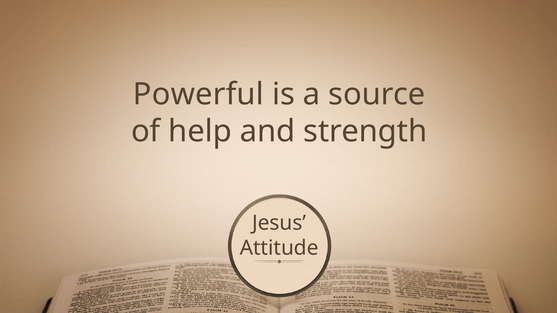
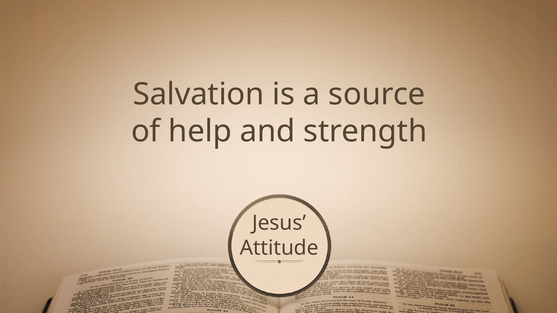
Powerful: Powerful -> Salvation
